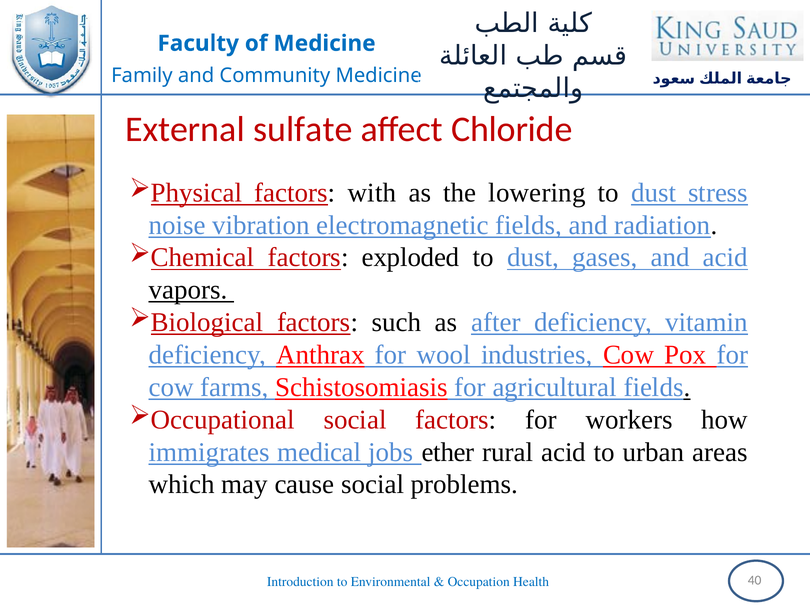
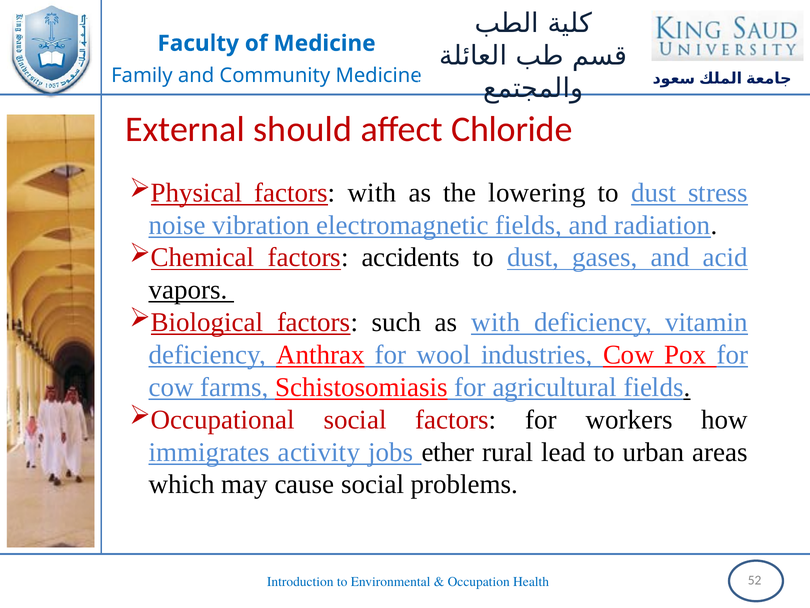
sulfate: sulfate -> should
exploded: exploded -> accidents
as after: after -> with
medical: medical -> activity
rural acid: acid -> lead
40: 40 -> 52
